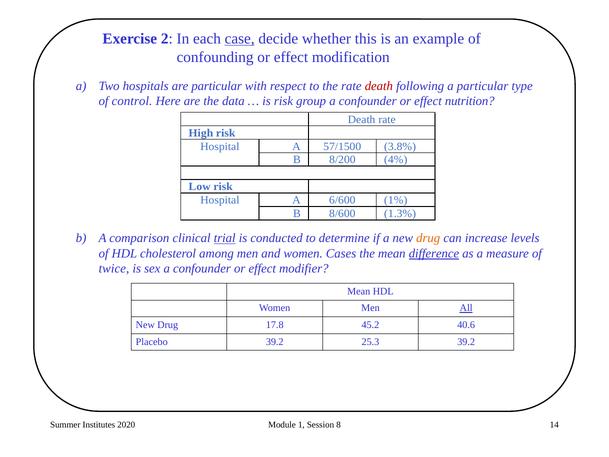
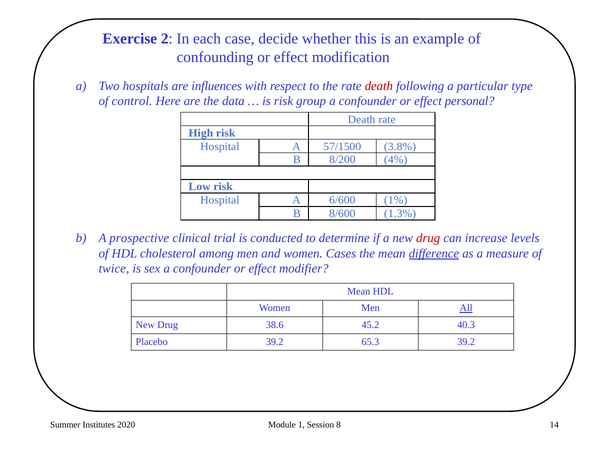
case underline: present -> none
are particular: particular -> influences
nutrition: nutrition -> personal
comparison: comparison -> prospective
trial underline: present -> none
drug at (428, 238) colour: orange -> red
17.8: 17.8 -> 38.6
40.6: 40.6 -> 40.3
25.3: 25.3 -> 65.3
